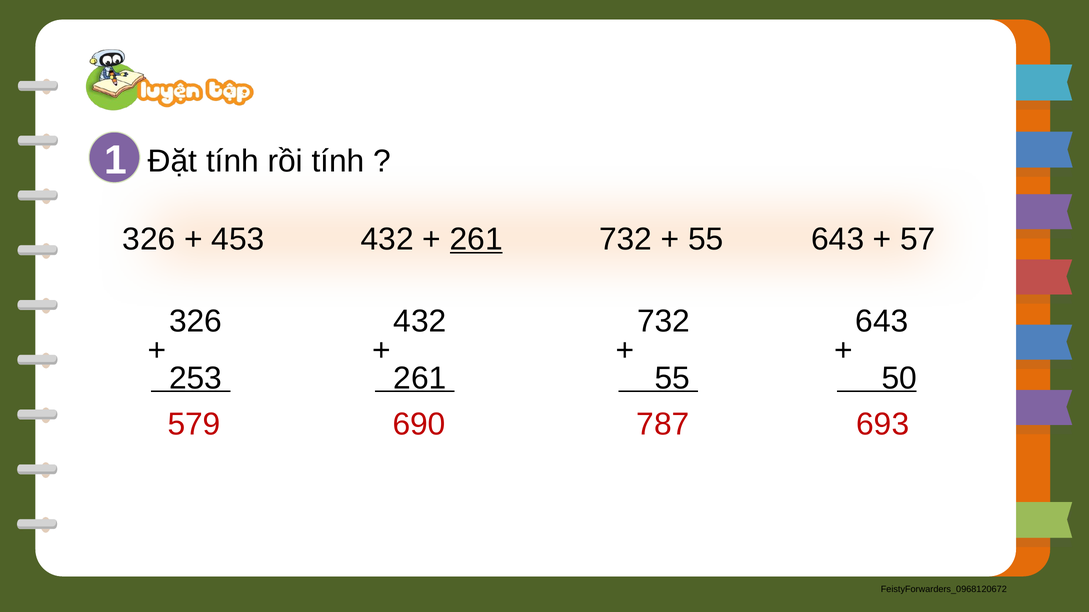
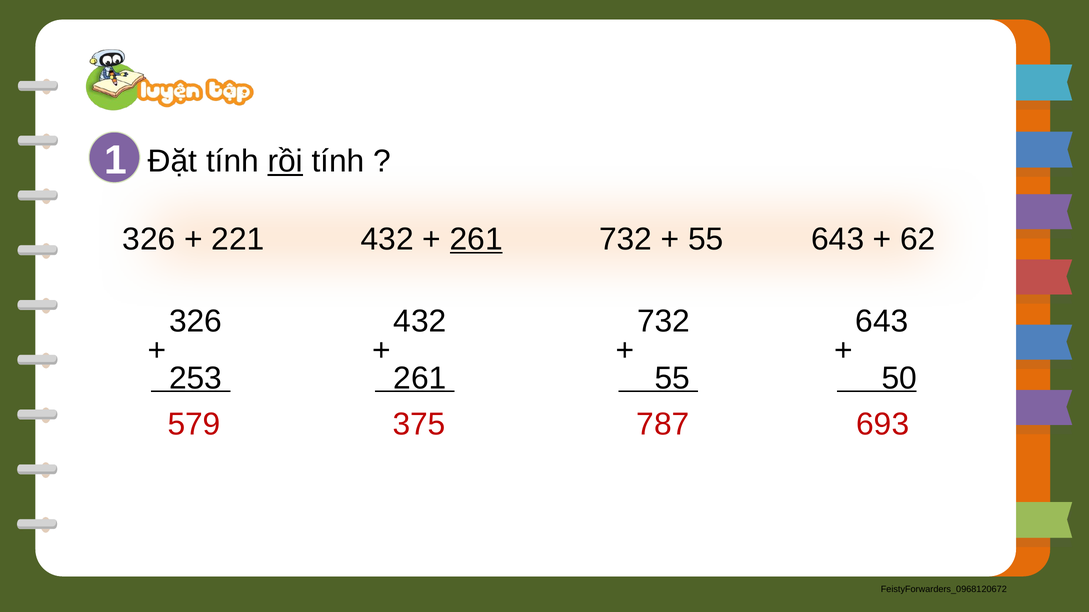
rồi underline: none -> present
453: 453 -> 221
57: 57 -> 62
690: 690 -> 375
